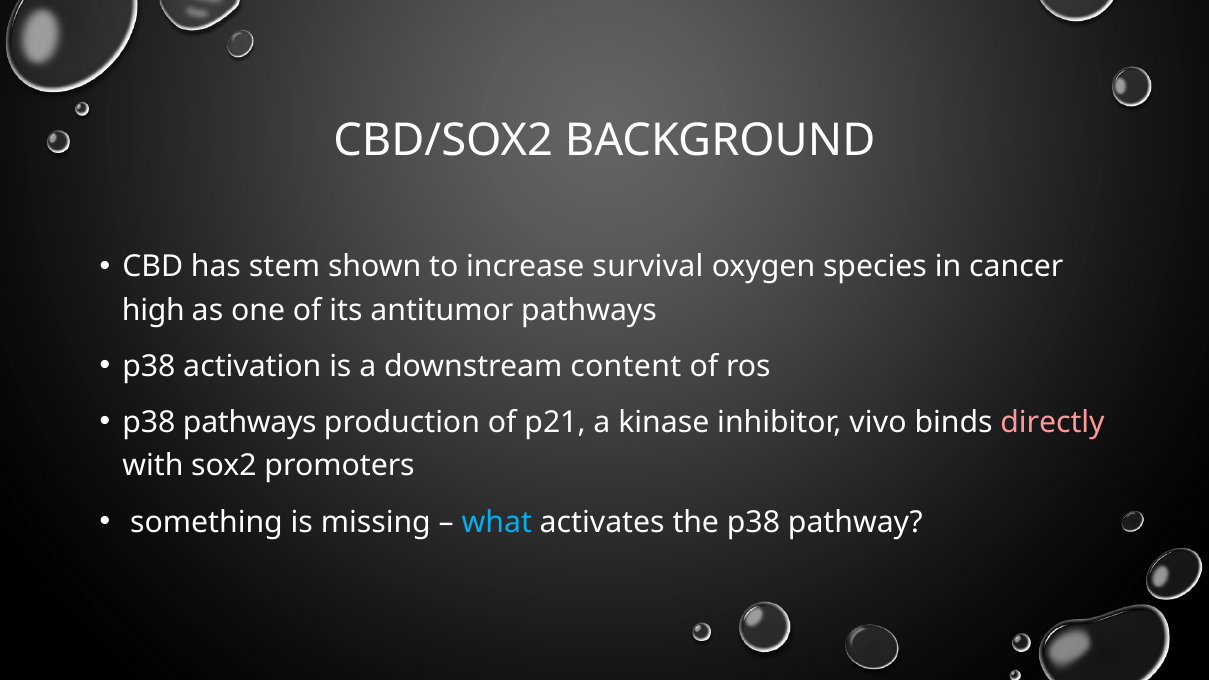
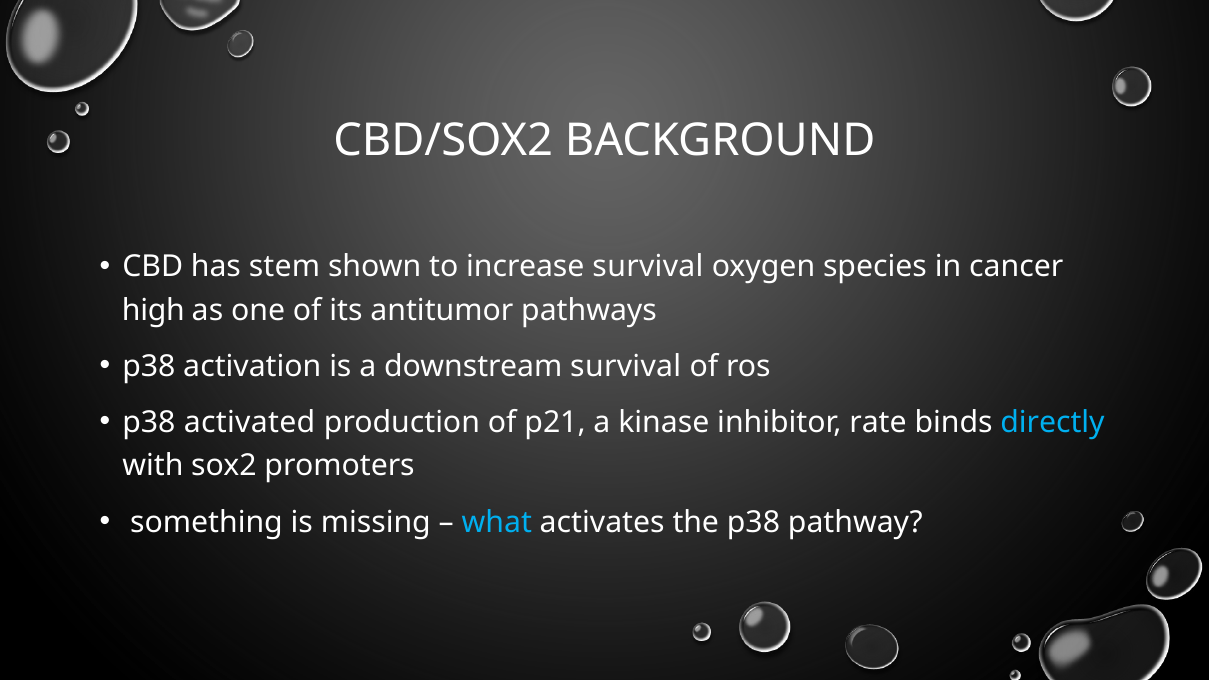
downstream content: content -> survival
p38 pathways: pathways -> activated
vivo: vivo -> rate
directly colour: pink -> light blue
